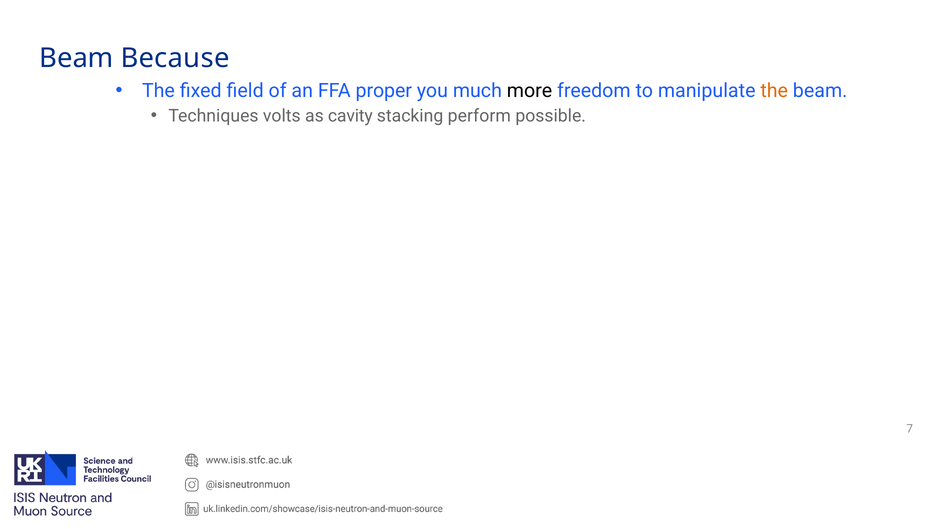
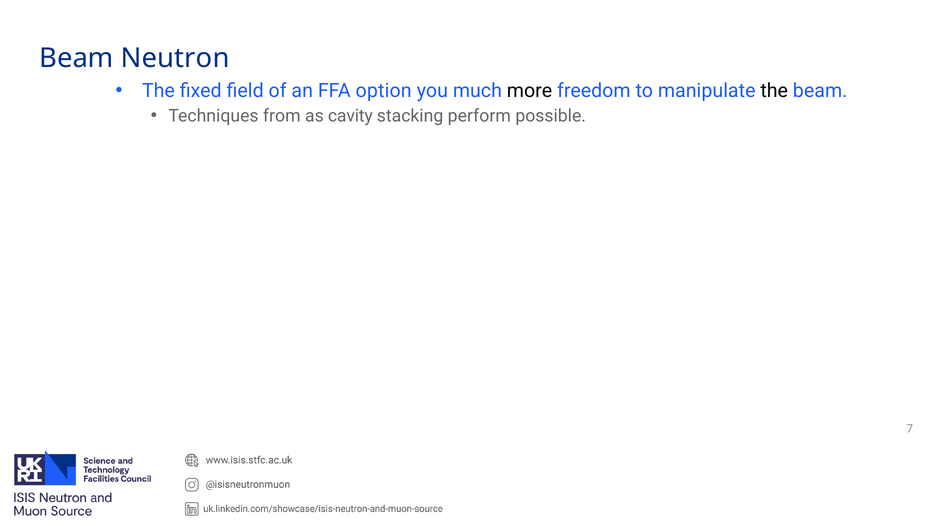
Because: Because -> Neutron
proper: proper -> option
the at (774, 91) colour: orange -> black
volts: volts -> from
